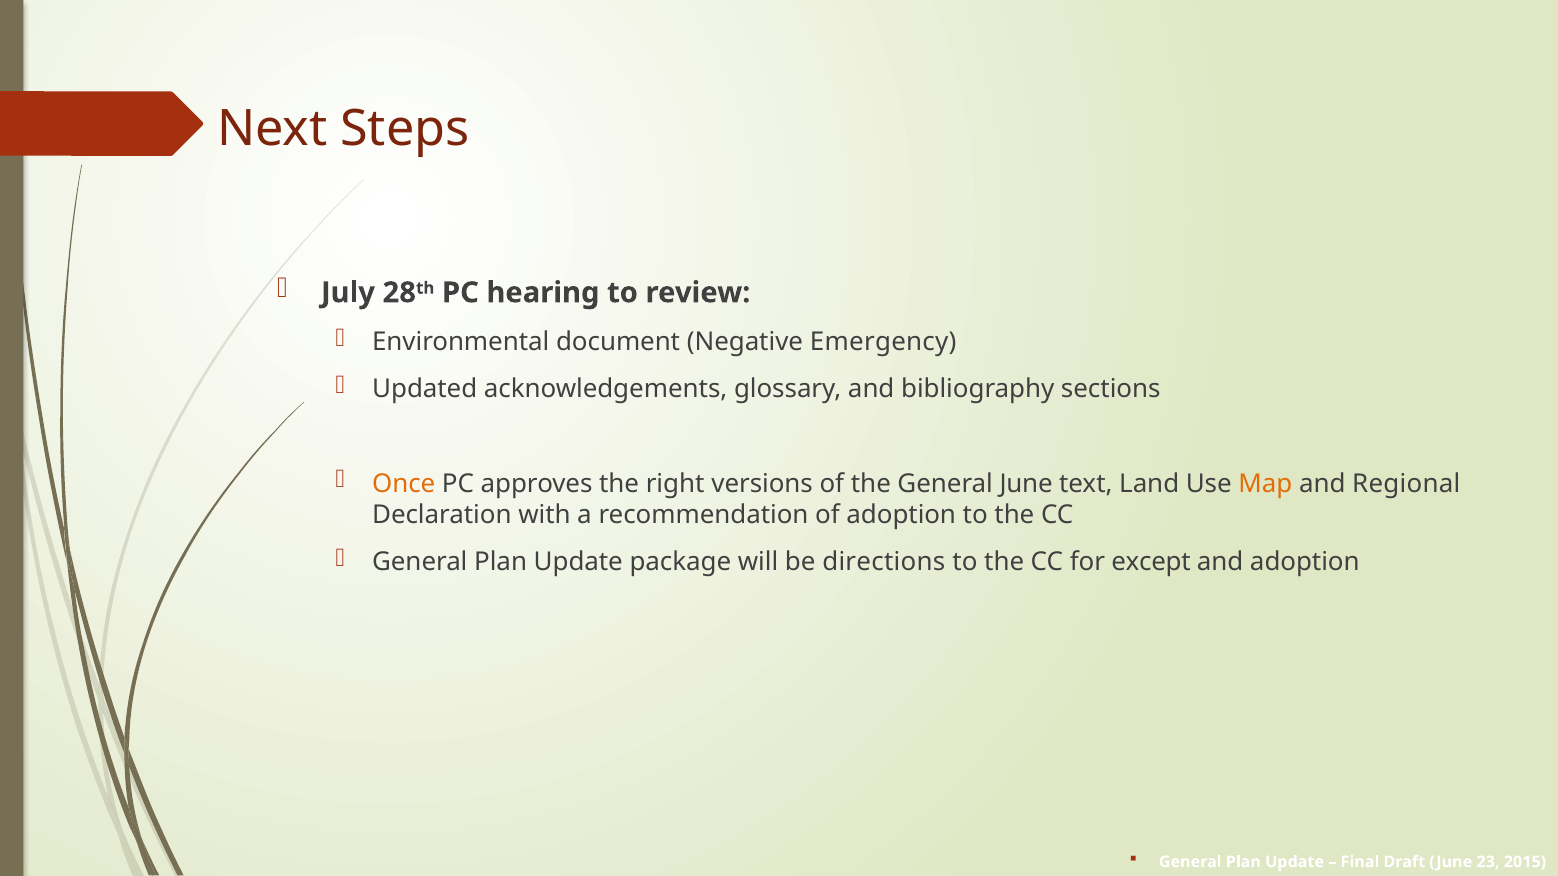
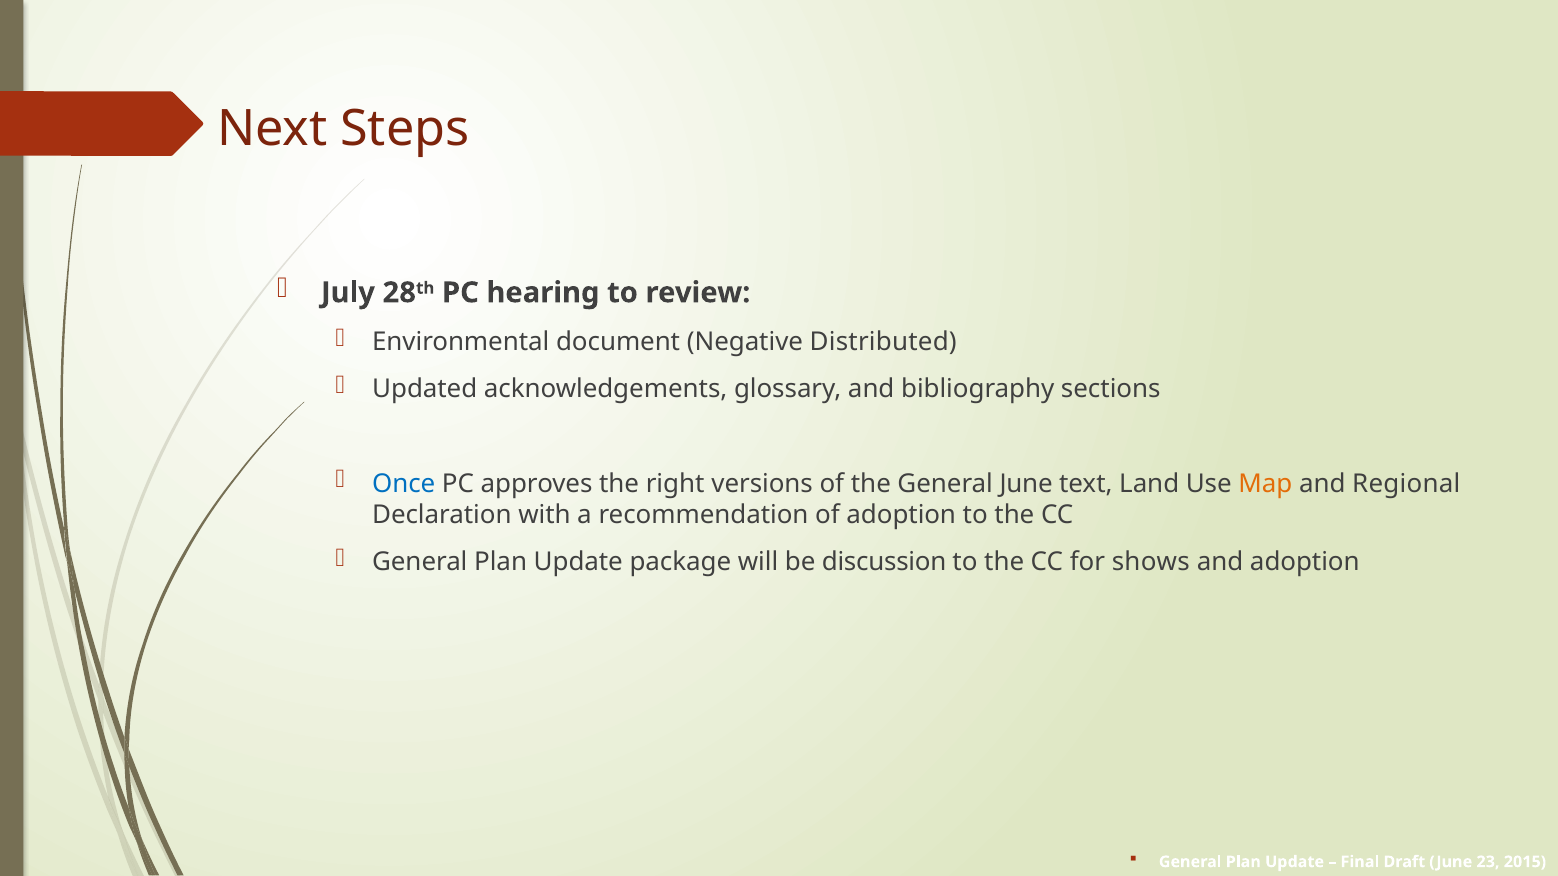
Emergency: Emergency -> Distributed
Once colour: orange -> blue
directions: directions -> discussion
except: except -> shows
